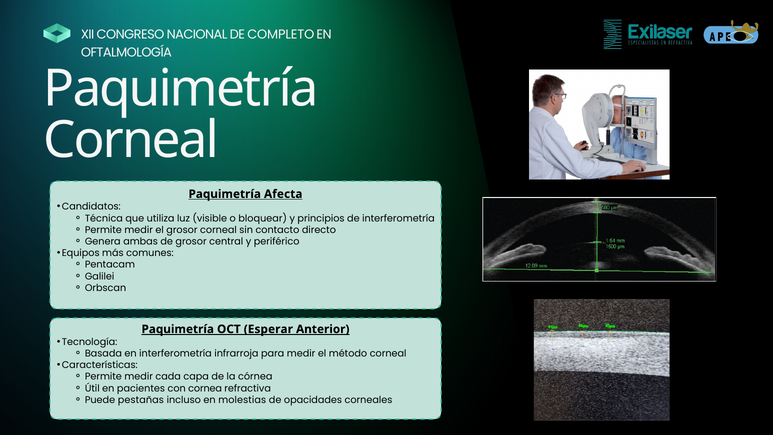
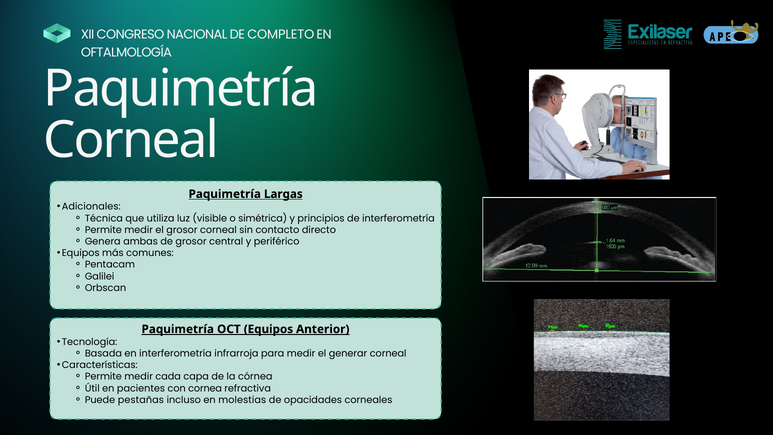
Afecta: Afecta -> Largas
Candidatos: Candidatos -> Adicionales
bloquear: bloquear -> simétrica
OCT Esperar: Esperar -> Equipos
método: método -> generar
